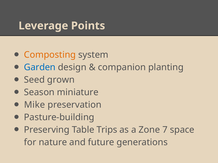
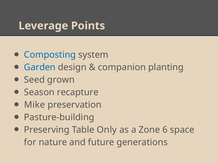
Composting colour: orange -> blue
miniature: miniature -> recapture
Trips: Trips -> Only
7: 7 -> 6
